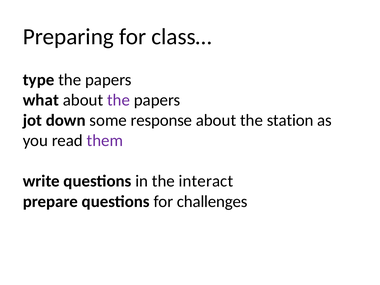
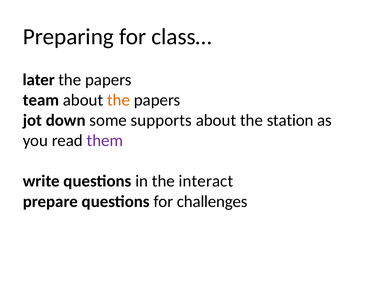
type: type -> later
what: what -> team
the at (119, 100) colour: purple -> orange
response: response -> supports
